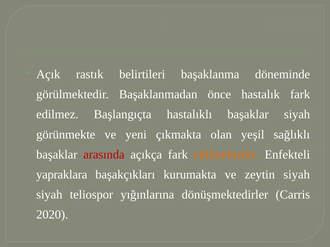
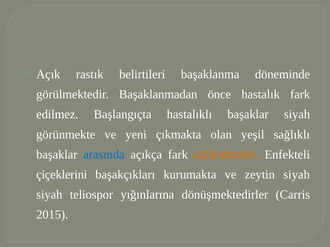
arasında colour: red -> blue
yapraklara: yapraklara -> çiçeklerini
2020: 2020 -> 2015
